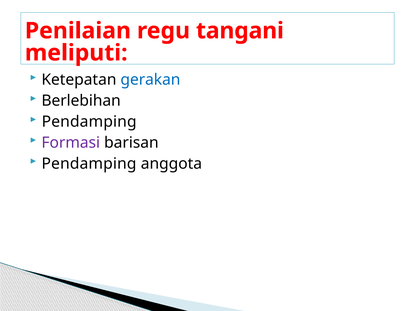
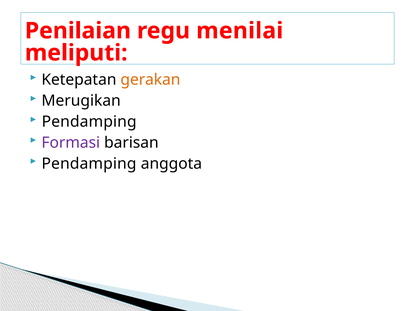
tangani: tangani -> menilai
gerakan colour: blue -> orange
Berlebihan: Berlebihan -> Merugikan
